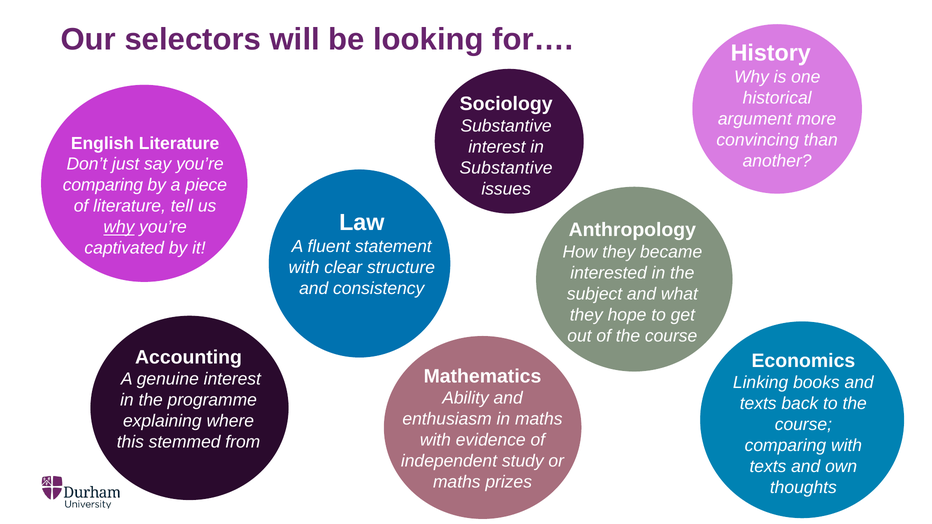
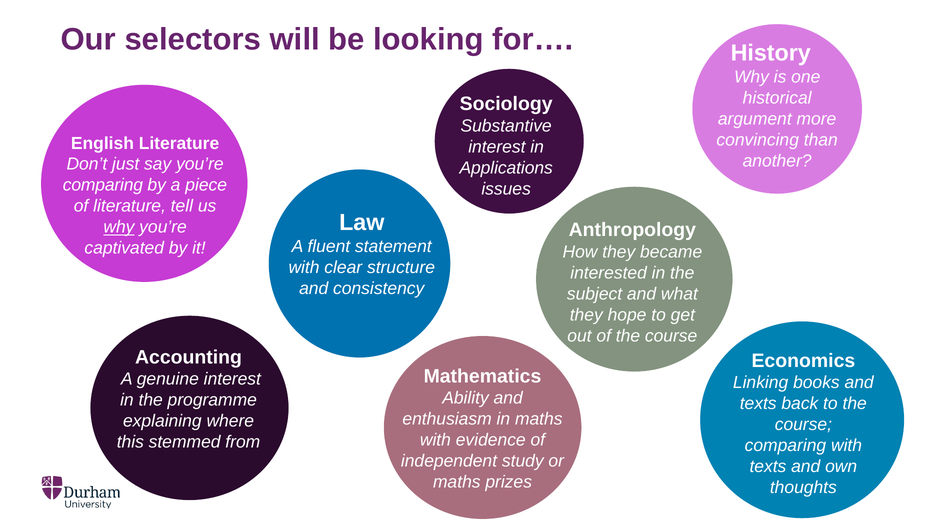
Substantive at (506, 168): Substantive -> Applications
